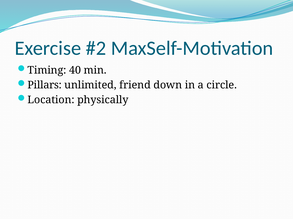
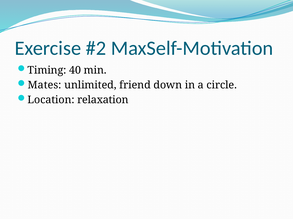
Pillars: Pillars -> Mates
physically: physically -> relaxation
